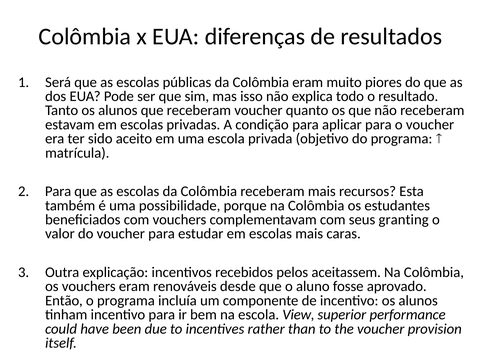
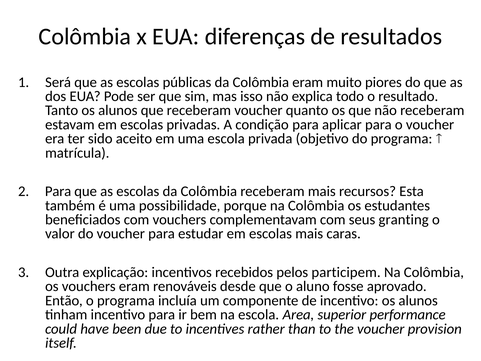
aceitassem: aceitassem -> participem
View: View -> Area
